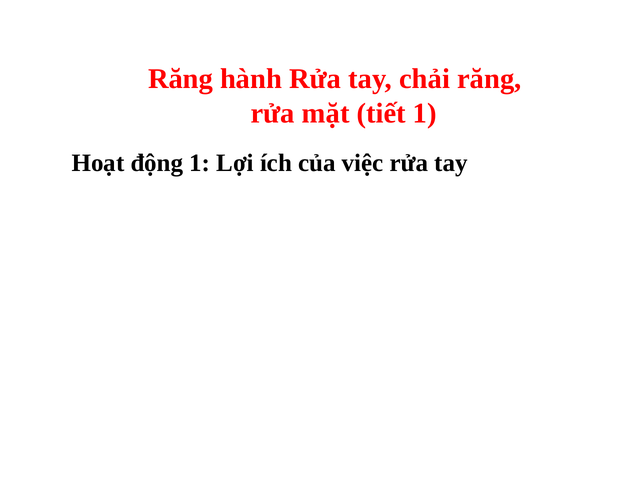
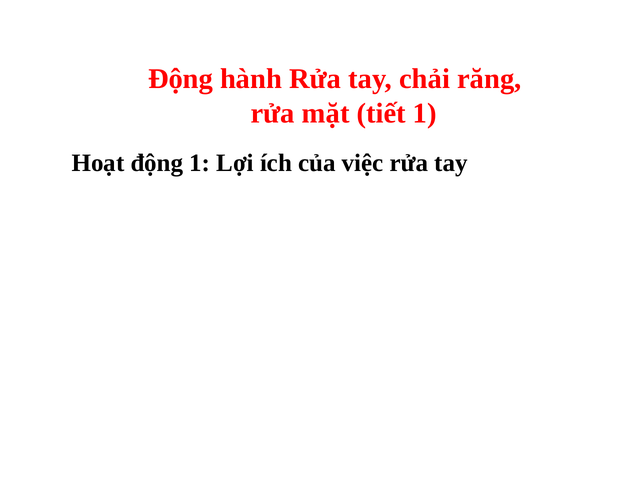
Răng at (181, 79): Răng -> Động
